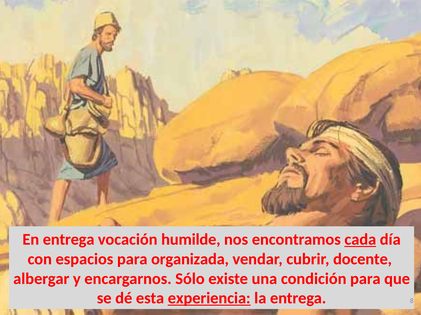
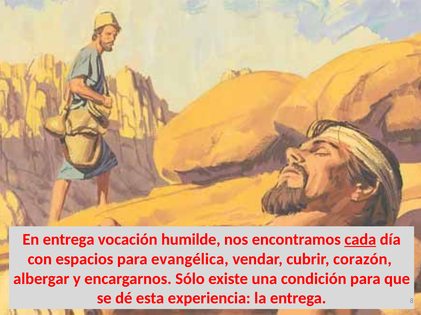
organizada: organizada -> evangélica
docente: docente -> corazón
experiencia underline: present -> none
